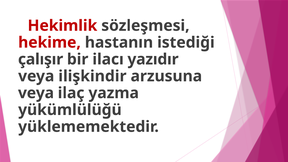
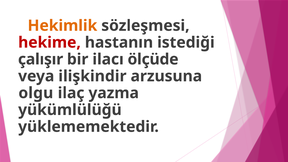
Hekimlik colour: red -> orange
yazıdır: yazıdır -> ölçüde
veya at (36, 93): veya -> olgu
